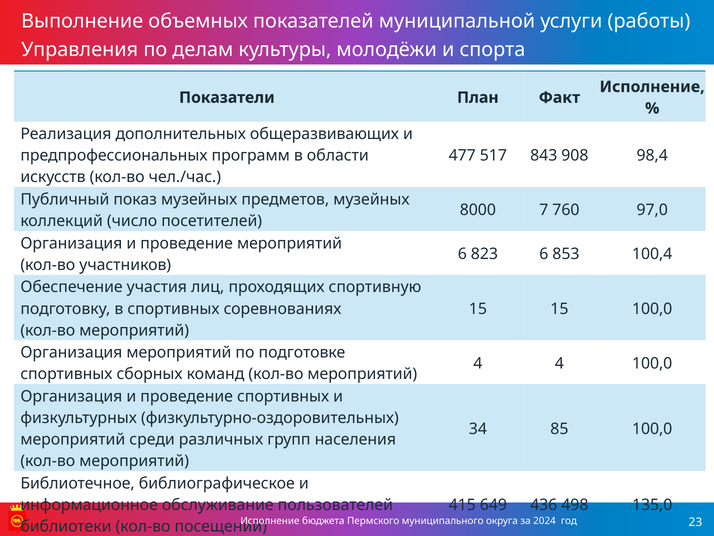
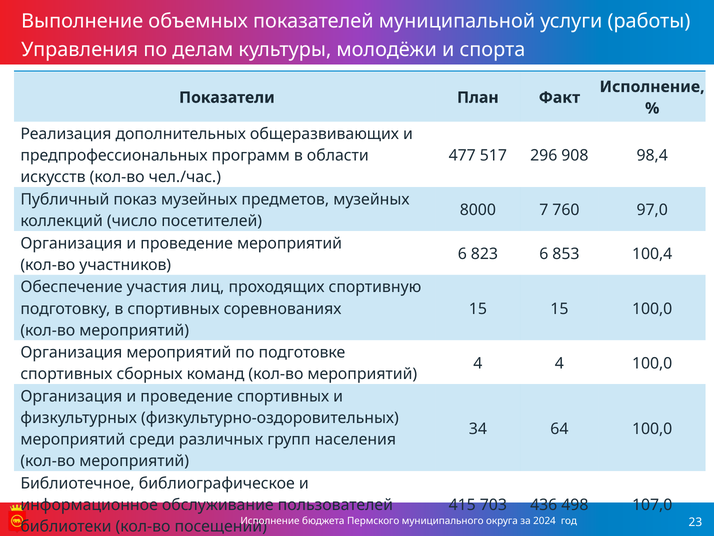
843: 843 -> 296
85: 85 -> 64
649: 649 -> 703
135,0: 135,0 -> 107,0
